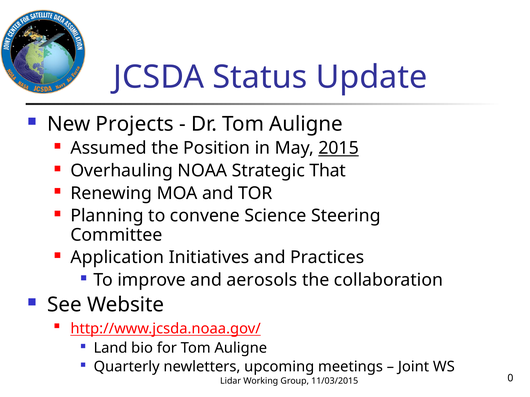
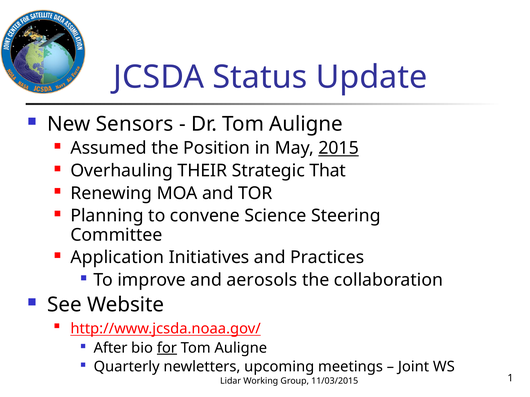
Projects: Projects -> Sensors
NOAA: NOAA -> THEIR
Land: Land -> After
for underline: none -> present
0: 0 -> 1
